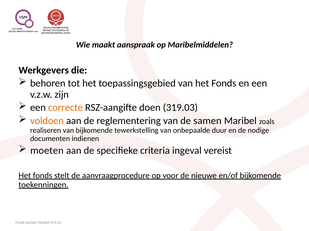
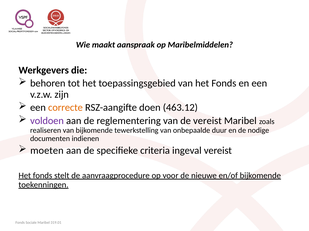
319.03: 319.03 -> 463.12
voldoen colour: orange -> purple
de samen: samen -> vereist
